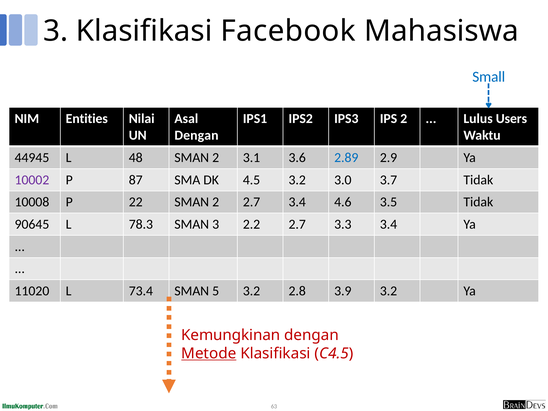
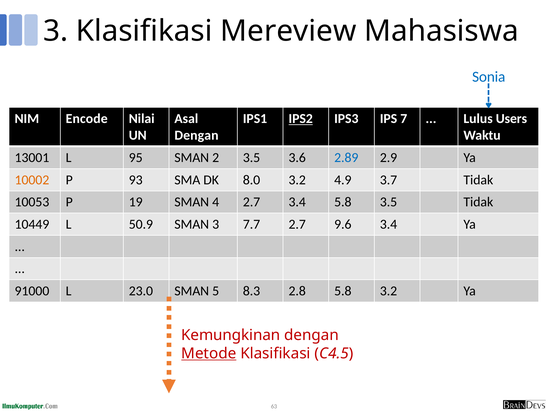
Facebook: Facebook -> Mereview
Small: Small -> Sonia
Entities: Entities -> Encode
IPS2 underline: none -> present
IPS 2: 2 -> 7
44945: 44945 -> 13001
48: 48 -> 95
2 3.1: 3.1 -> 3.5
10002 colour: purple -> orange
87: 87 -> 93
4.5: 4.5 -> 8.0
3.0: 3.0 -> 4.9
10008: 10008 -> 10053
22: 22 -> 19
2 at (216, 202): 2 -> 4
3.4 4.6: 4.6 -> 5.8
90645: 90645 -> 10449
78.3: 78.3 -> 50.9
2.2: 2.2 -> 7.7
3.3: 3.3 -> 9.6
11020: 11020 -> 91000
73.4: 73.4 -> 23.0
5 3.2: 3.2 -> 8.3
2.8 3.9: 3.9 -> 5.8
